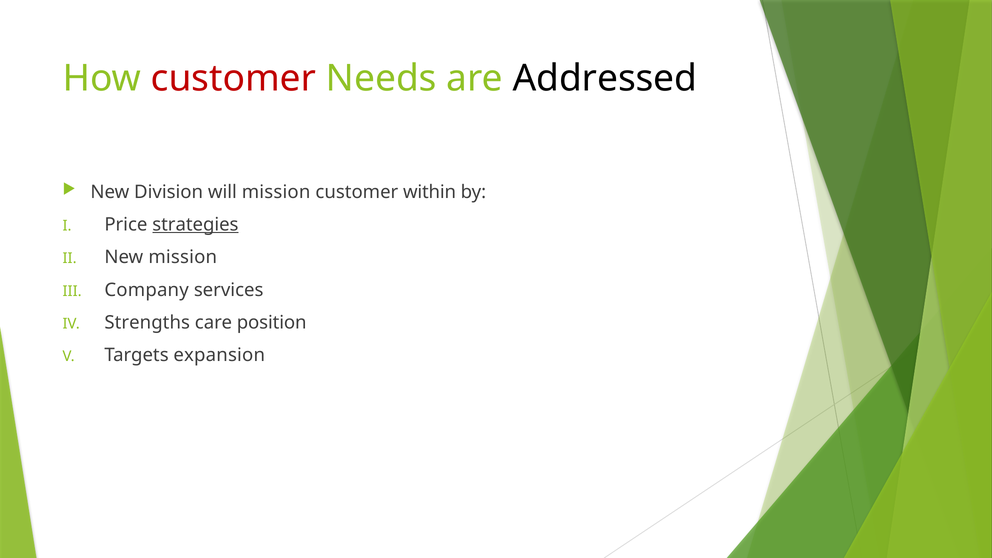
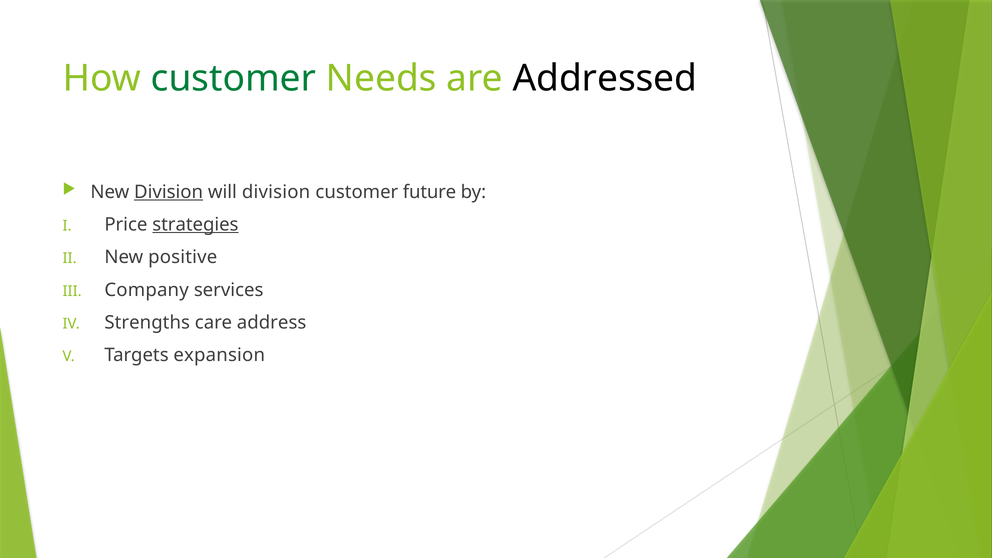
customer at (233, 78) colour: red -> green
Division at (169, 192) underline: none -> present
will mission: mission -> division
within: within -> future
New mission: mission -> positive
position: position -> address
